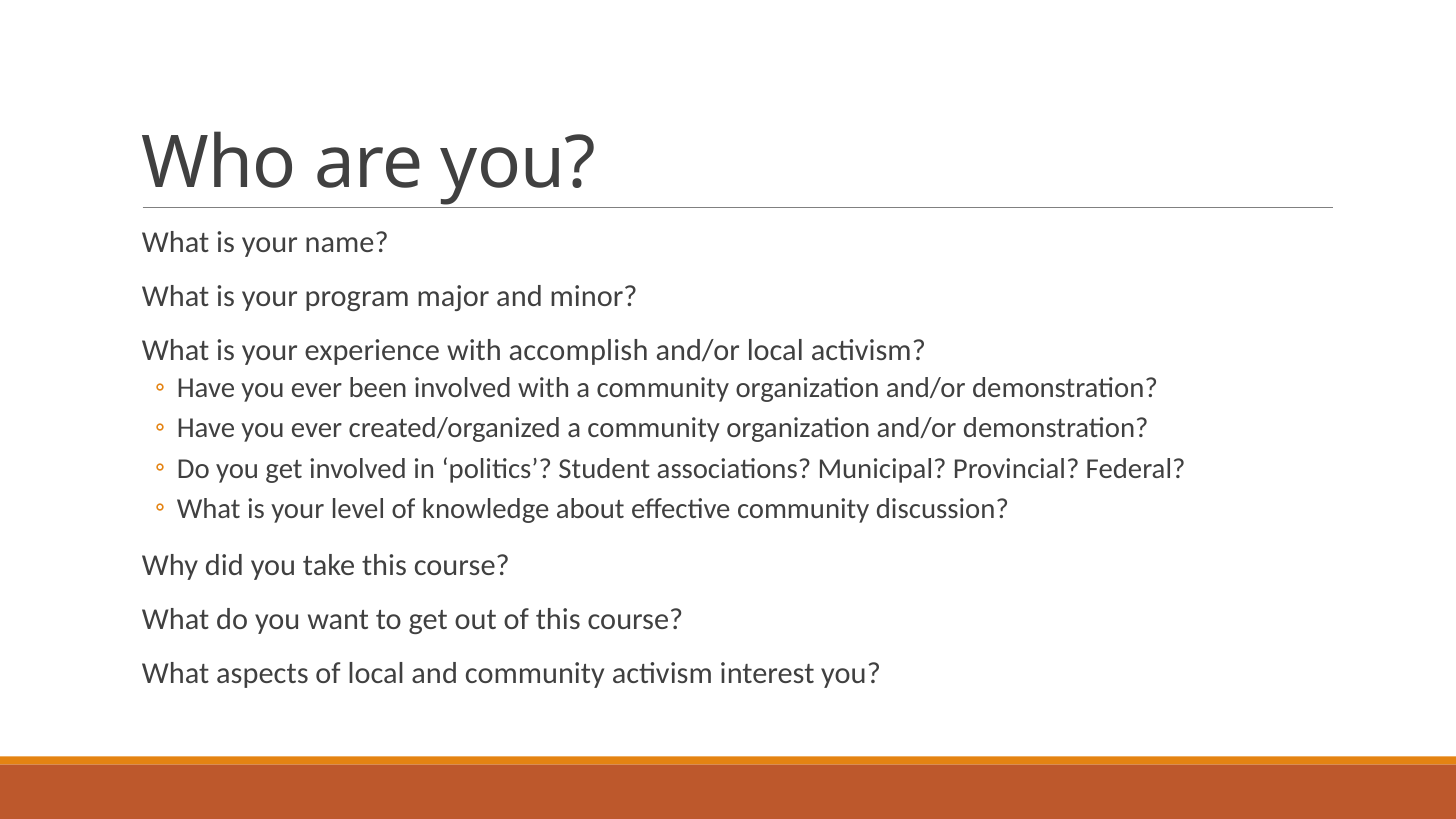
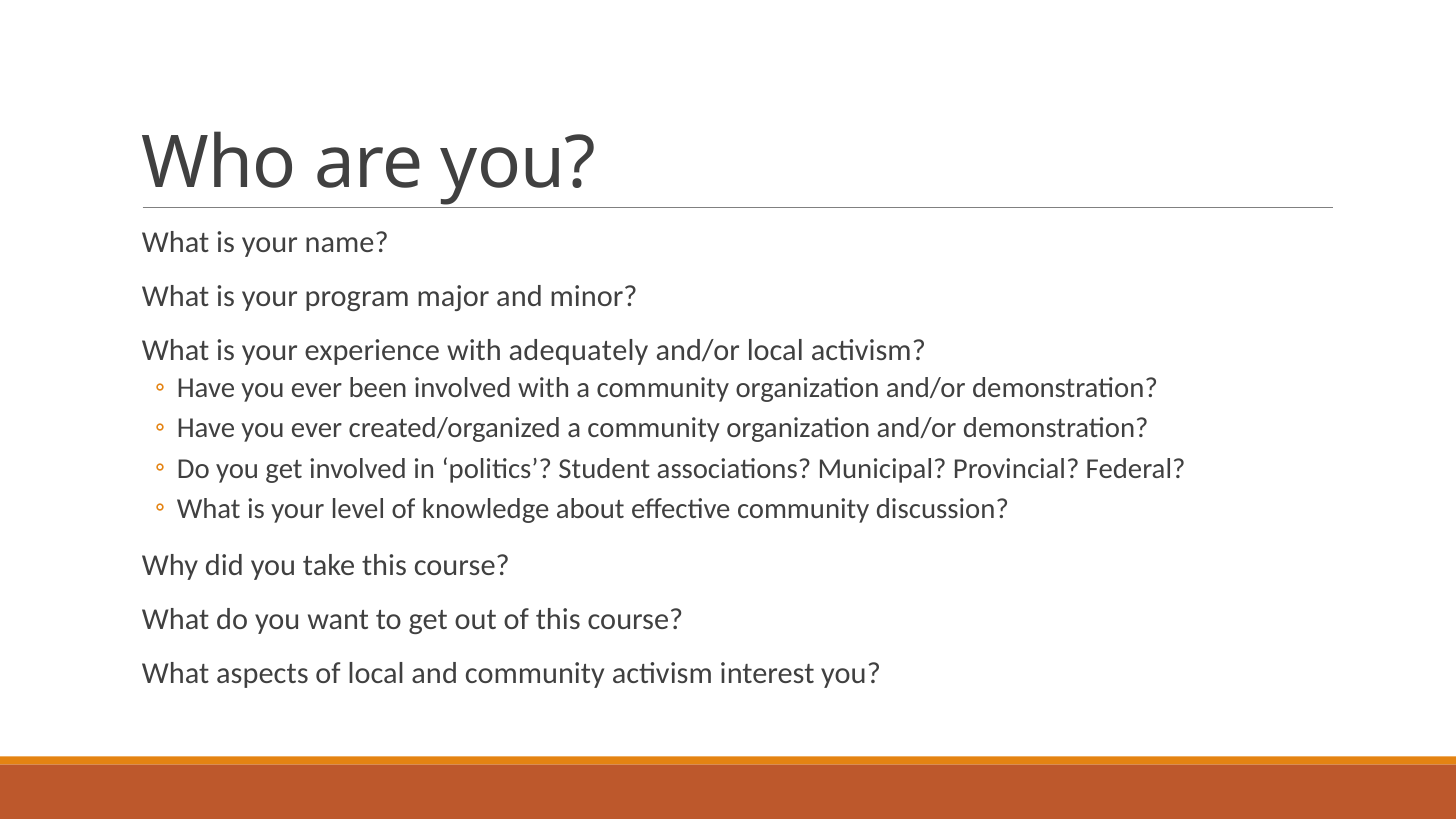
accomplish: accomplish -> adequately
